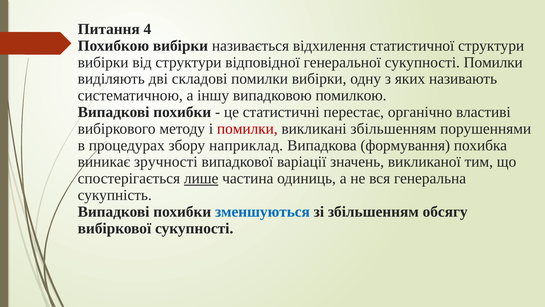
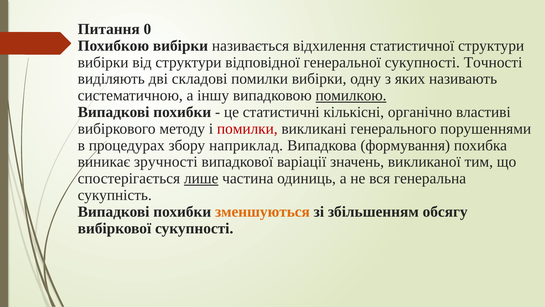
4: 4 -> 0
сукупності Помилки: Помилки -> Точності
помилкою underline: none -> present
перестає: перестає -> кількісні
викликані збільшенням: збільшенням -> генерального
зменшуються colour: blue -> orange
